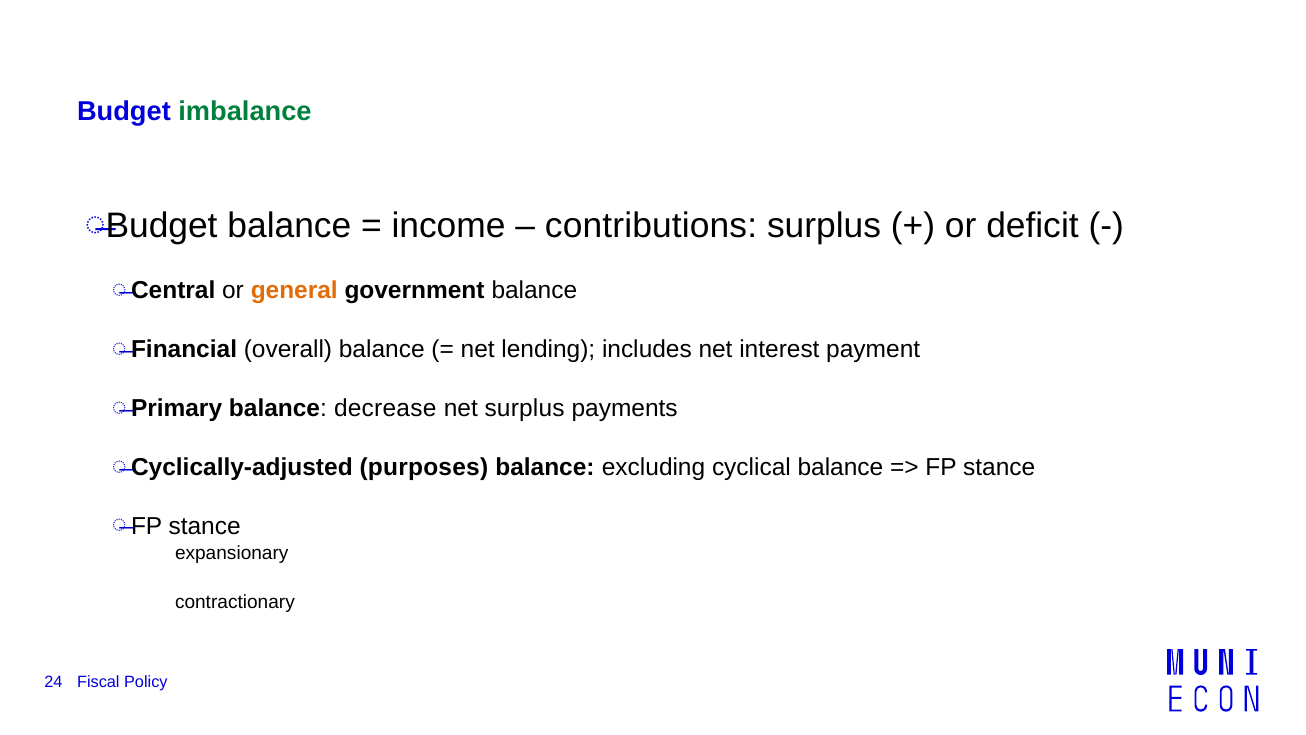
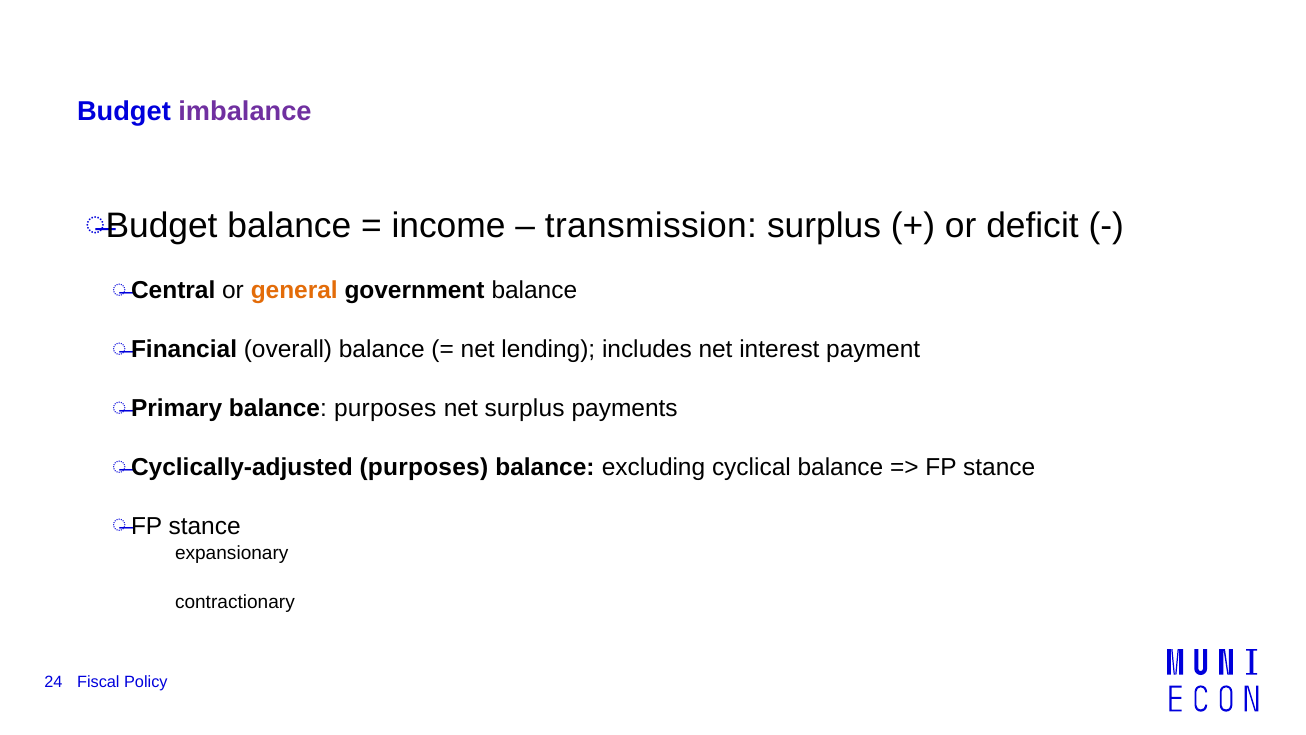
imbalance colour: green -> purple
contributions: contributions -> transmission
balance decrease: decrease -> purposes
